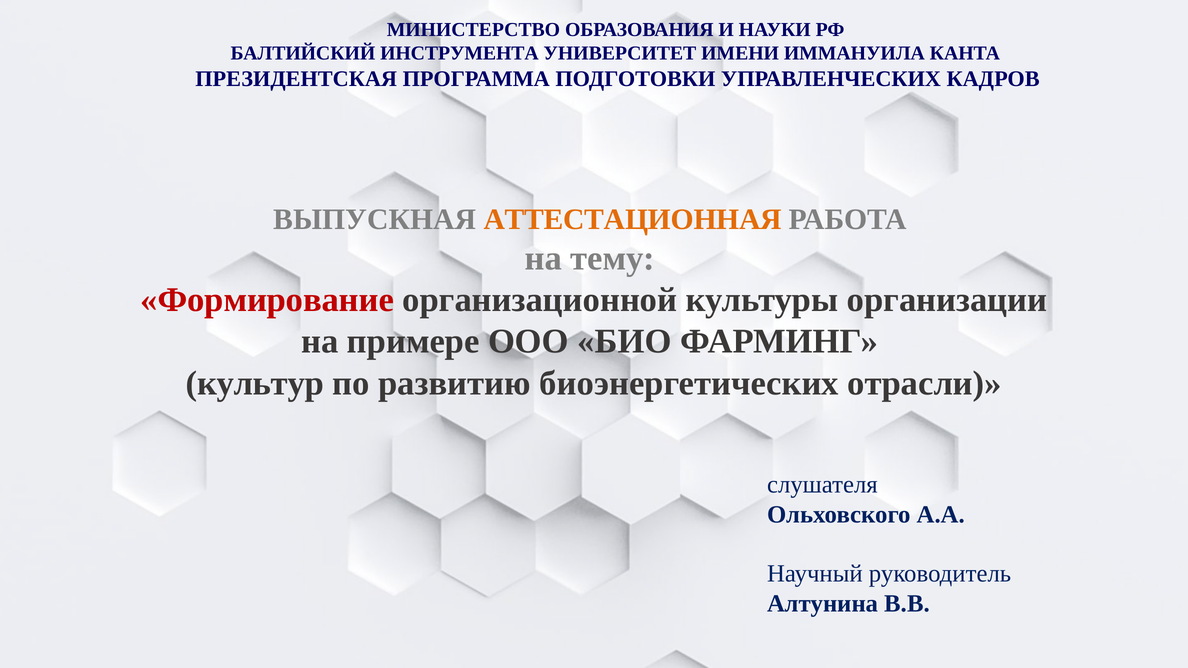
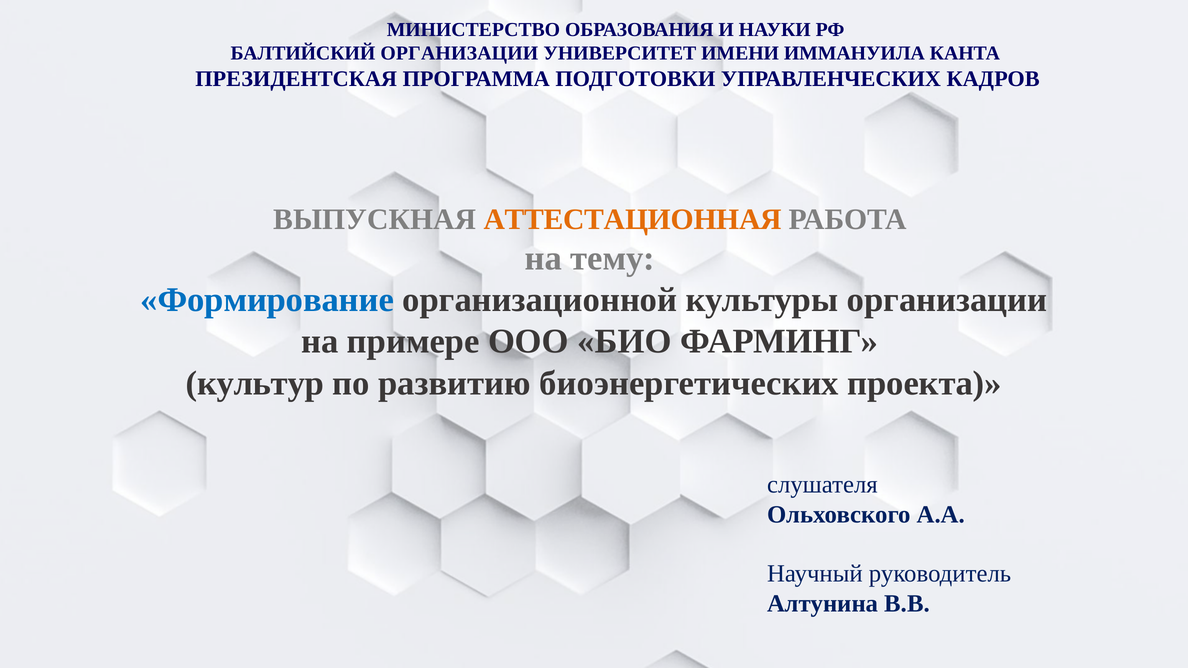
БАЛТИЙСКИЙ ИНСТРУМЕНТА: ИНСТРУМЕНТА -> ОРГАНИЗАЦИИ
Формирование colour: red -> blue
отрасли: отрасли -> проекта
